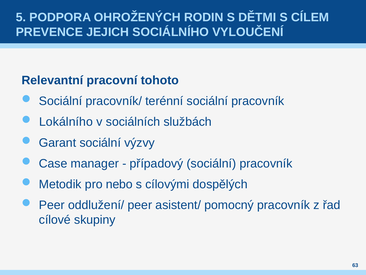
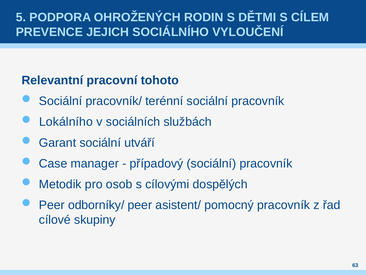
výzvy: výzvy -> utváří
nebo: nebo -> osob
oddlužení/: oddlužení/ -> odborníky/
